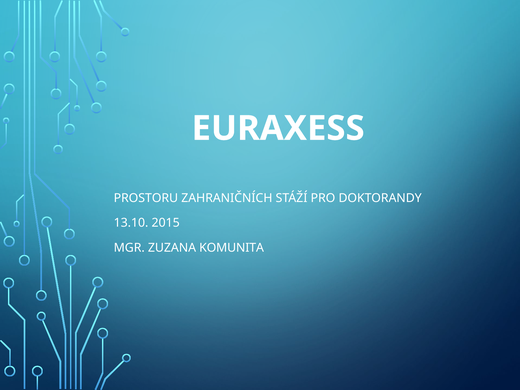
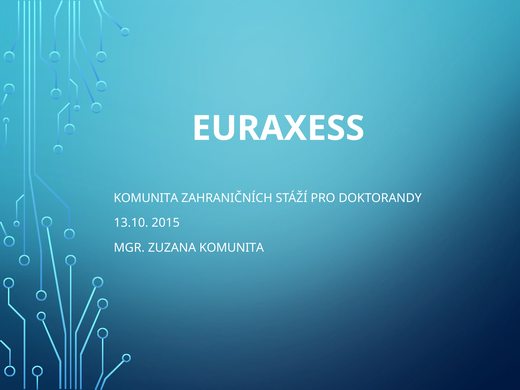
PROSTORU at (146, 198): PROSTORU -> KOMUNITA
